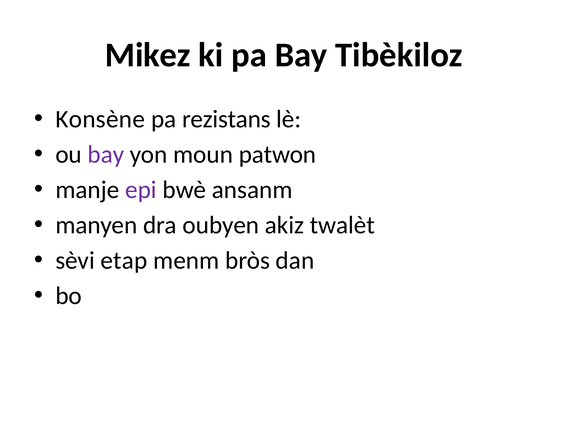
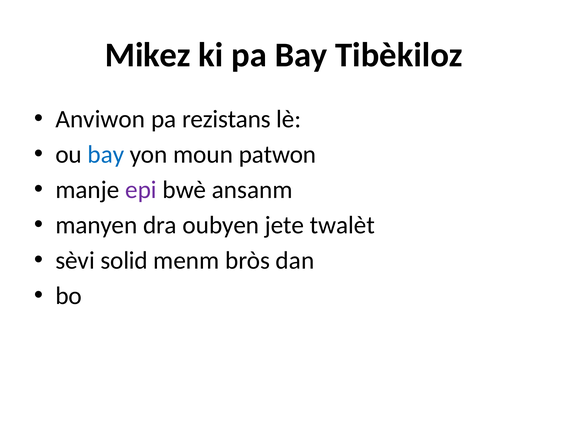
Konsène: Konsène -> Anviwon
bay at (106, 155) colour: purple -> blue
akiz: akiz -> jete
etap: etap -> solid
